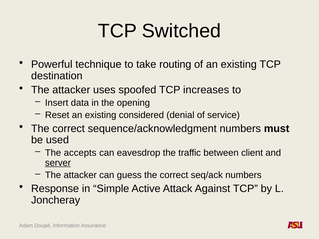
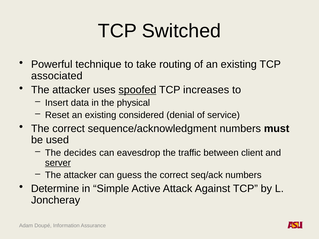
destination: destination -> associated
spoofed underline: none -> present
opening: opening -> physical
accepts: accepts -> decides
Response: Response -> Determine
